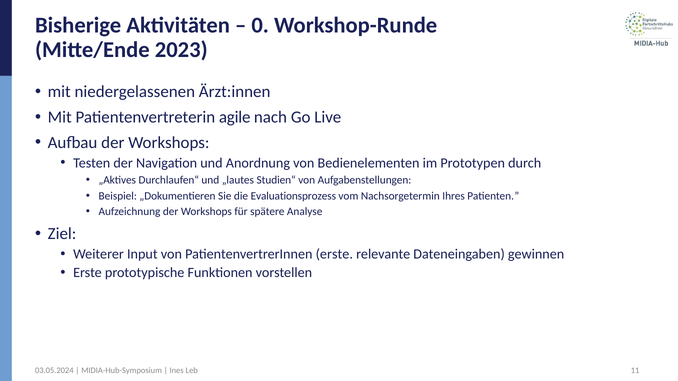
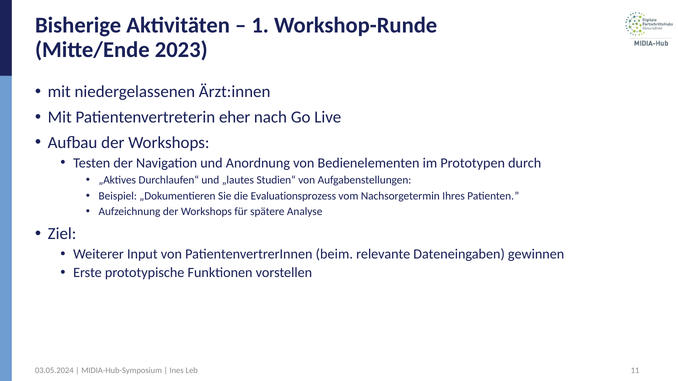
0: 0 -> 1
agile: agile -> eher
PatientenvertrerInnen erste: erste -> beim
